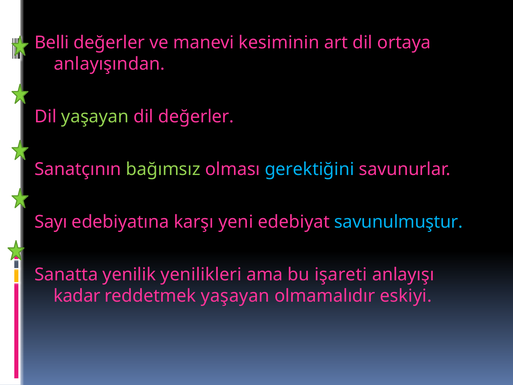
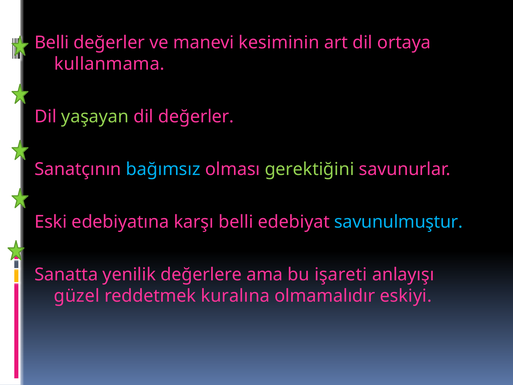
anlayışından: anlayışından -> kullanmama
bağımsız colour: light green -> light blue
gerektiğini colour: light blue -> light green
Sayı: Sayı -> Eski
karşı yeni: yeni -> belli
yenilikleri: yenilikleri -> değerlere
kadar: kadar -> güzel
reddetmek yaşayan: yaşayan -> kuralına
